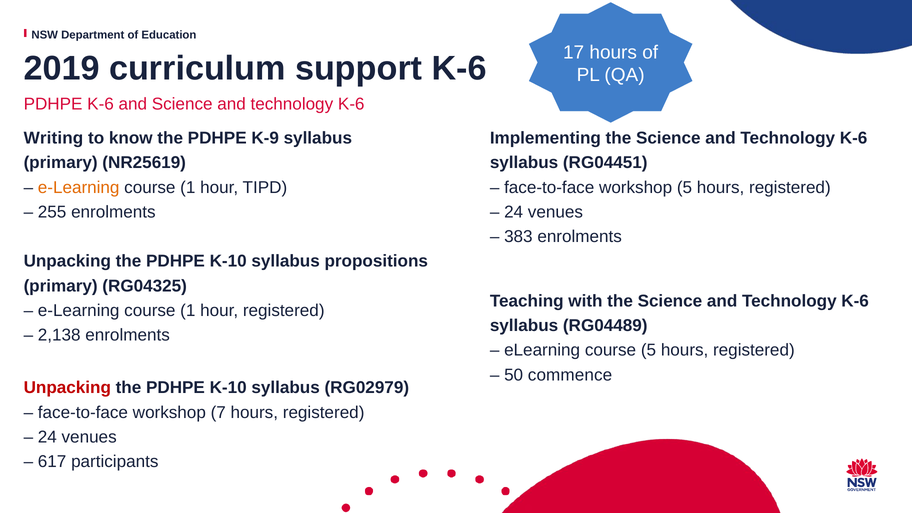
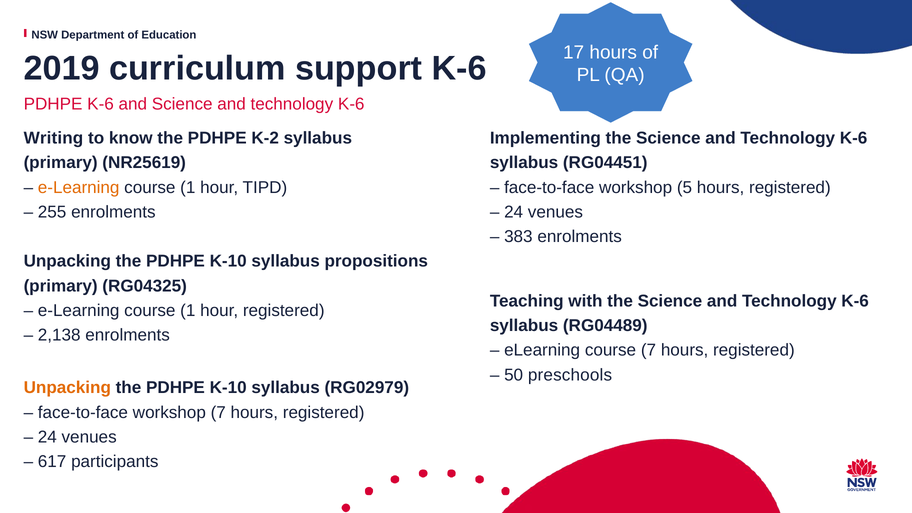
K-9: K-9 -> K-2
course 5: 5 -> 7
commence: commence -> preschools
Unpacking at (67, 388) colour: red -> orange
